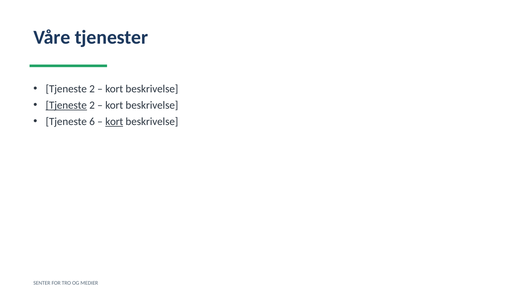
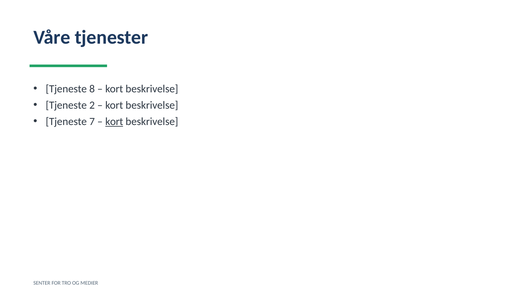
2 at (92, 89): 2 -> 8
Tjeneste at (66, 105) underline: present -> none
6: 6 -> 7
